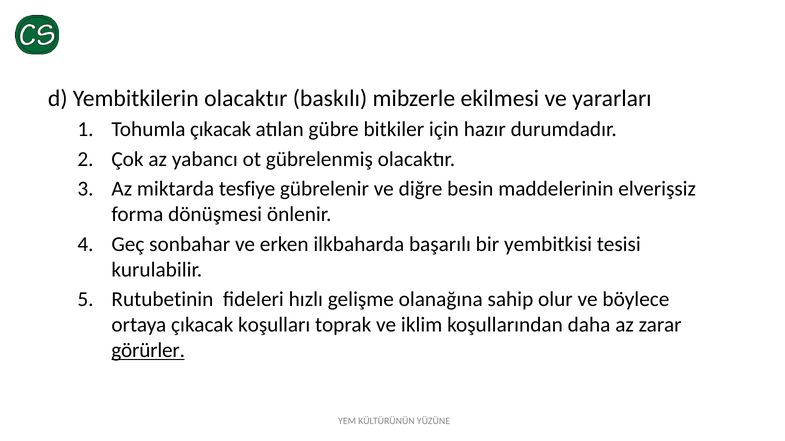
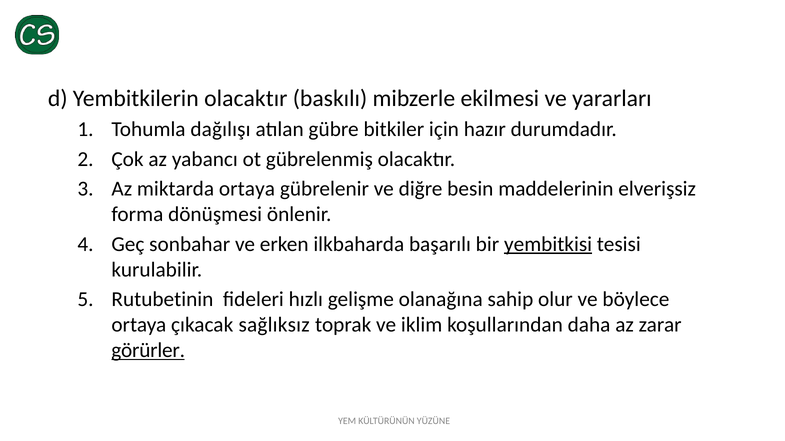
Tohumla çıkacak: çıkacak -> dağılışı
miktarda tesfiye: tesfiye -> ortaya
yembitkisi underline: none -> present
koşulları: koşulları -> sağlıksız
